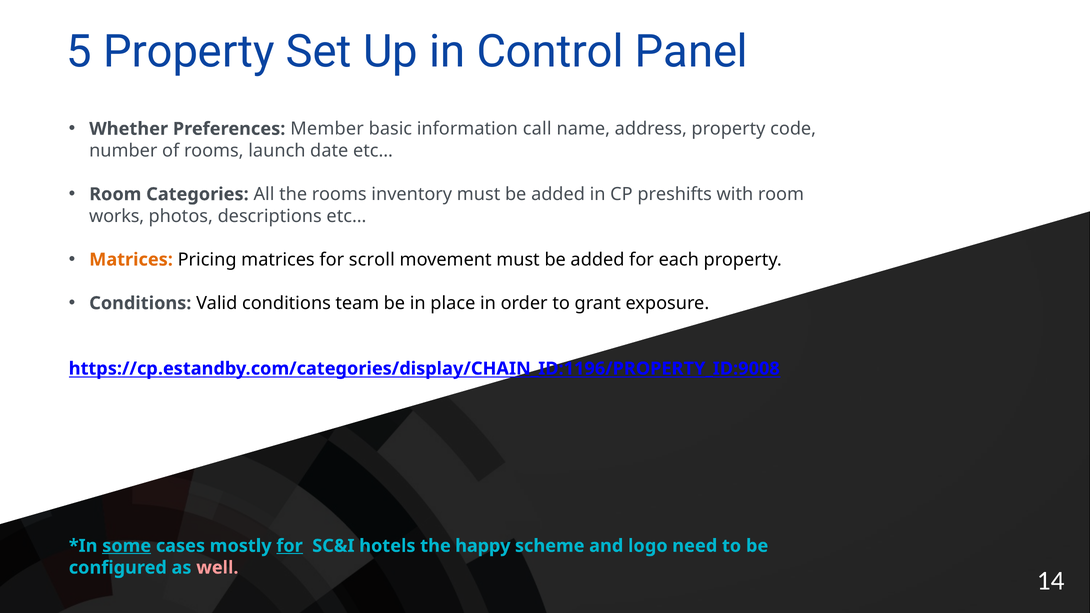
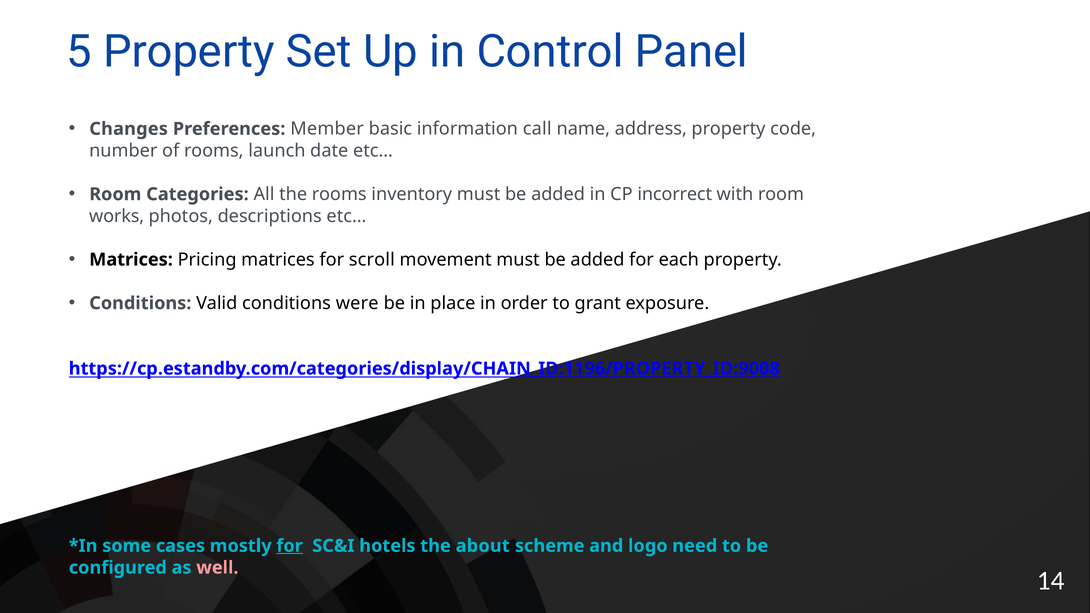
Whether: Whether -> Changes
preshifts: preshifts -> incorrect
Matrices at (131, 260) colour: orange -> black
team: team -> were
some underline: present -> none
happy: happy -> about
